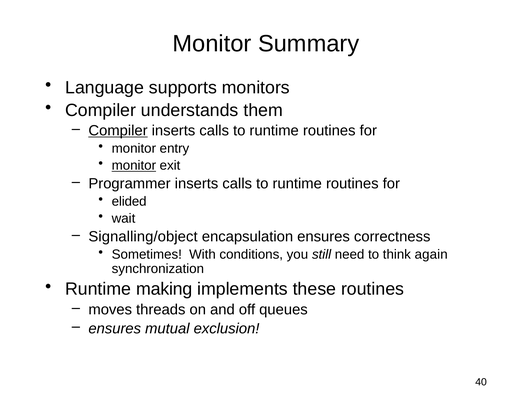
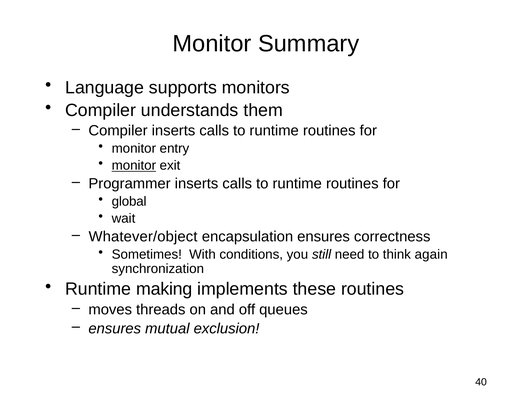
Compiler at (118, 131) underline: present -> none
elided: elided -> global
Signalling/object: Signalling/object -> Whatever/object
